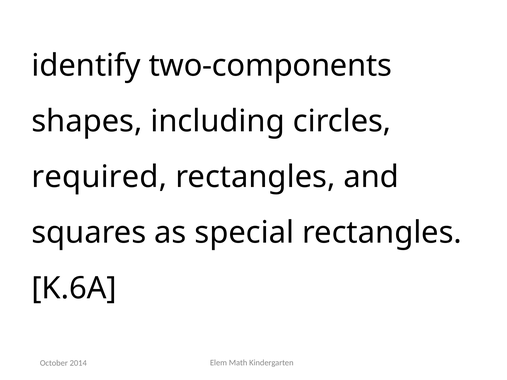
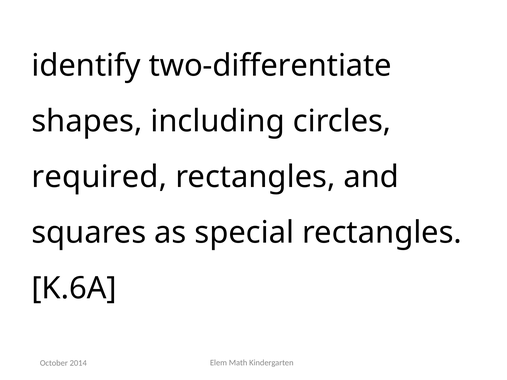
two-components: two-components -> two-differentiate
